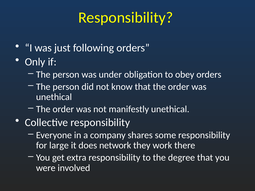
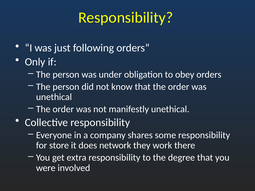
large: large -> store
